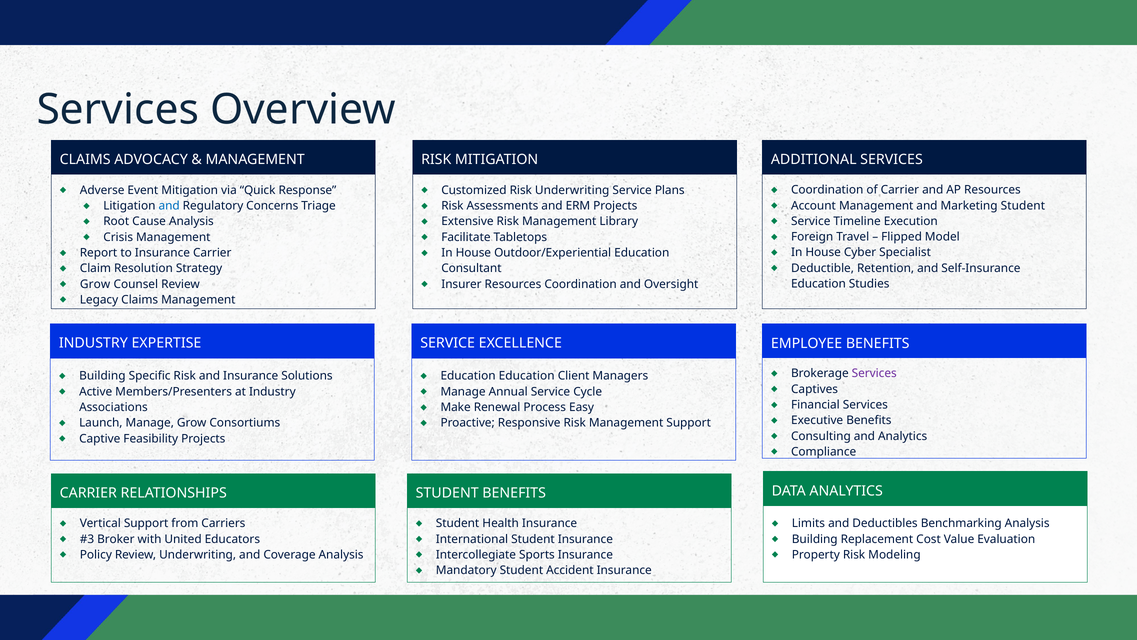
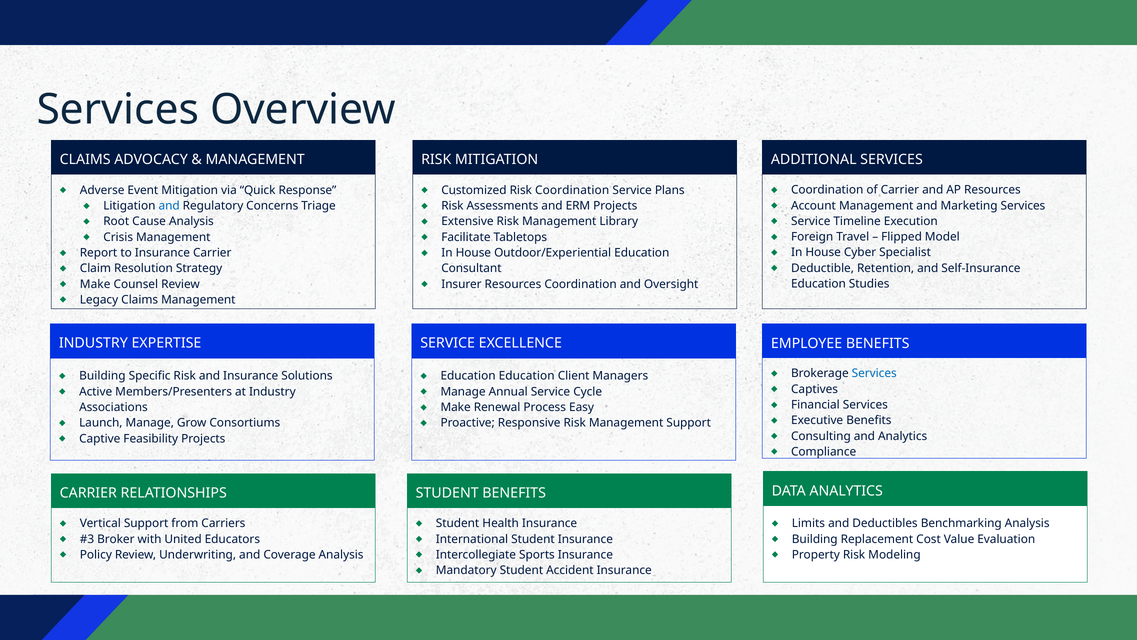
Risk Underwriting: Underwriting -> Coordination
Marketing Student: Student -> Services
Grow at (95, 284): Grow -> Make
Services at (874, 373) colour: purple -> blue
